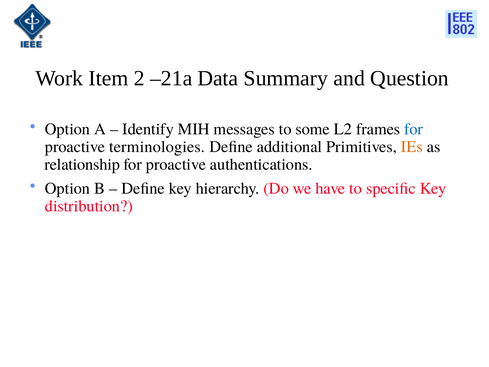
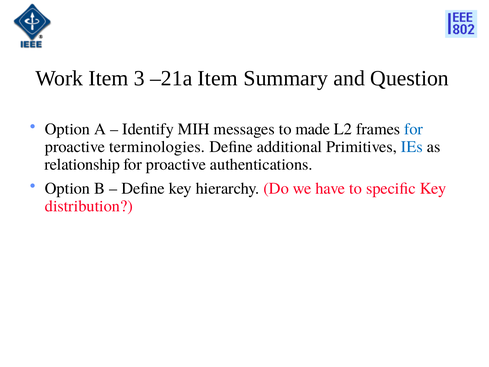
2: 2 -> 3
–21a Data: Data -> Item
some: some -> made
IEs colour: orange -> blue
